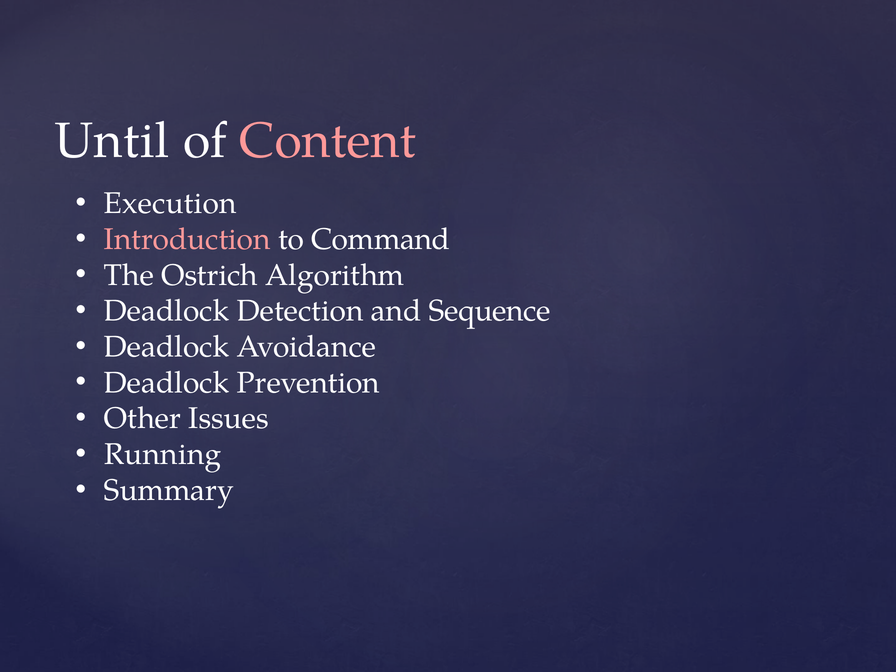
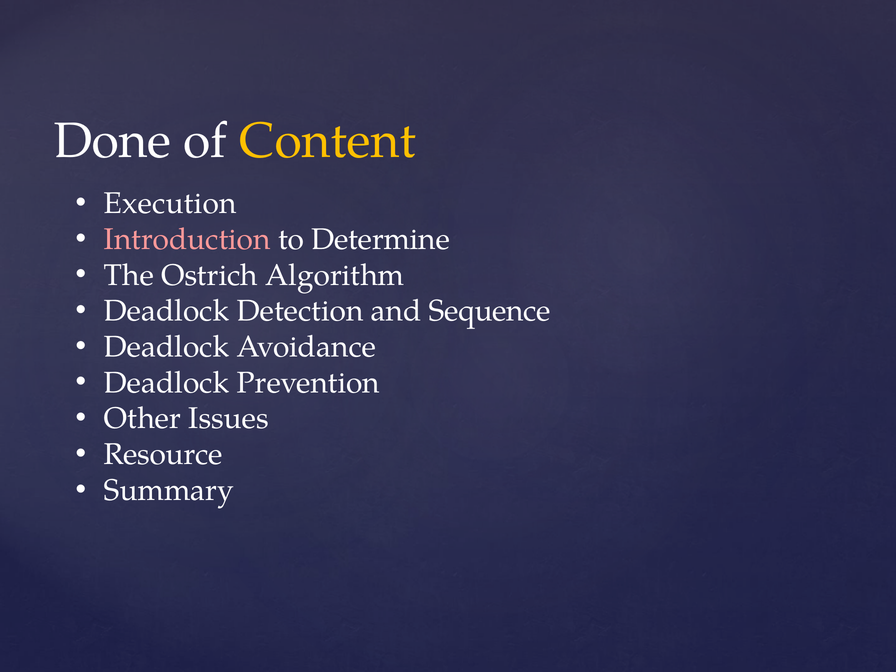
Until: Until -> Done
Content colour: pink -> yellow
Command: Command -> Determine
Running: Running -> Resource
